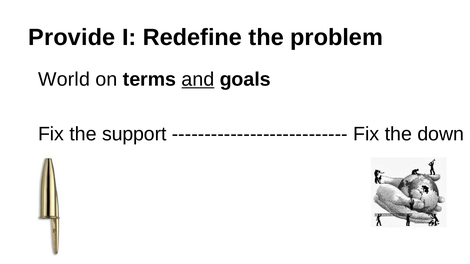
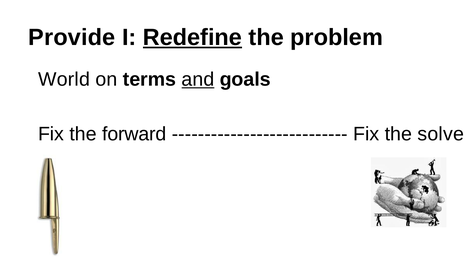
Redefine underline: none -> present
support: support -> forward
down: down -> solve
